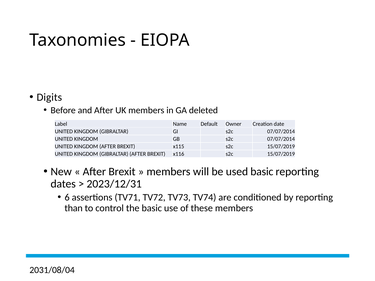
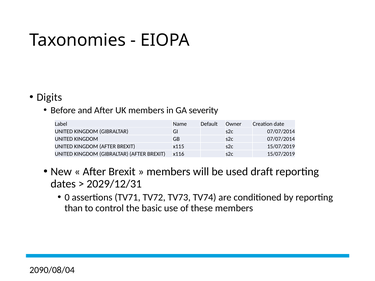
deleted: deleted -> severity
used basic: basic -> draft
2023/12/31: 2023/12/31 -> 2029/12/31
6: 6 -> 0
2031/08/04: 2031/08/04 -> 2090/08/04
